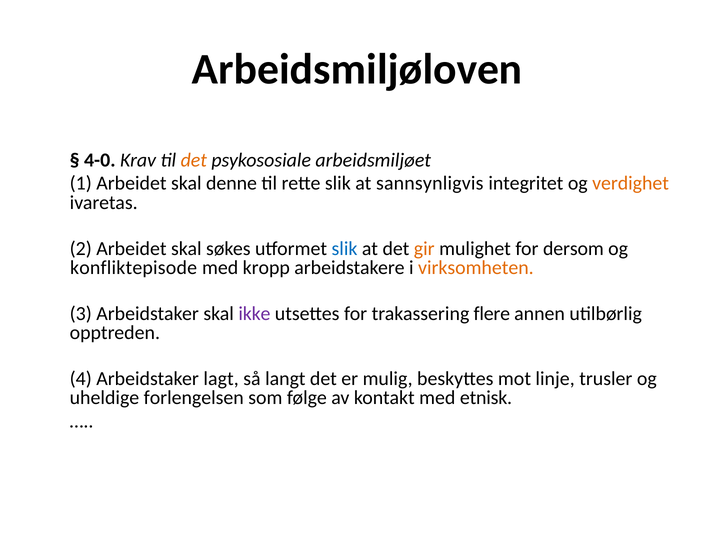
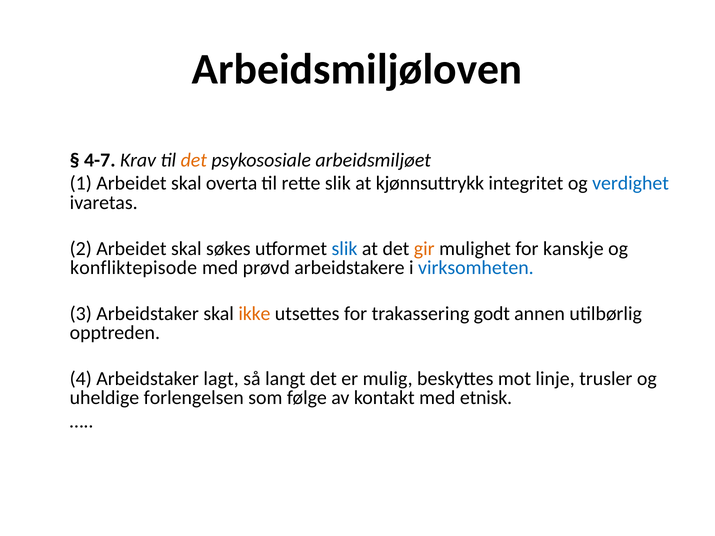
4-0: 4-0 -> 4-7
denne: denne -> overta
sannsynligvis: sannsynligvis -> kjønnsuttrykk
verdighet colour: orange -> blue
dersom: dersom -> kanskje
kropp: kropp -> prøvd
virksomheten colour: orange -> blue
ikke colour: purple -> orange
flere: flere -> godt
